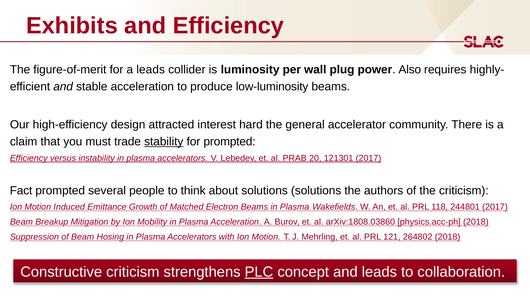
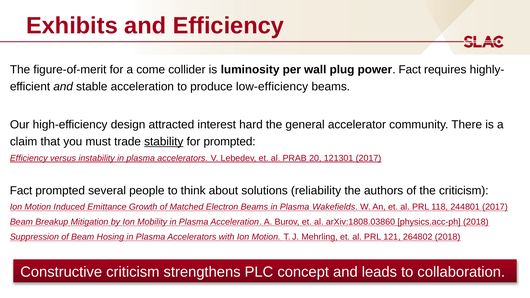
a leads: leads -> come
power Also: Also -> Fact
low-luminosity: low-luminosity -> low-efficiency
solutions solutions: solutions -> reliability
PLC underline: present -> none
